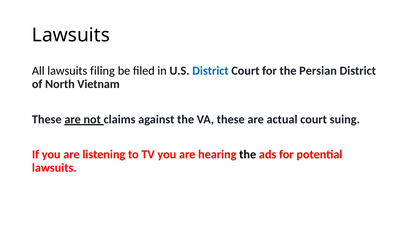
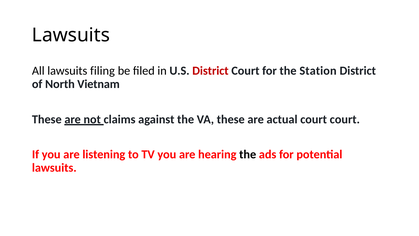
District at (210, 71) colour: blue -> red
Persian: Persian -> Station
court suing: suing -> court
